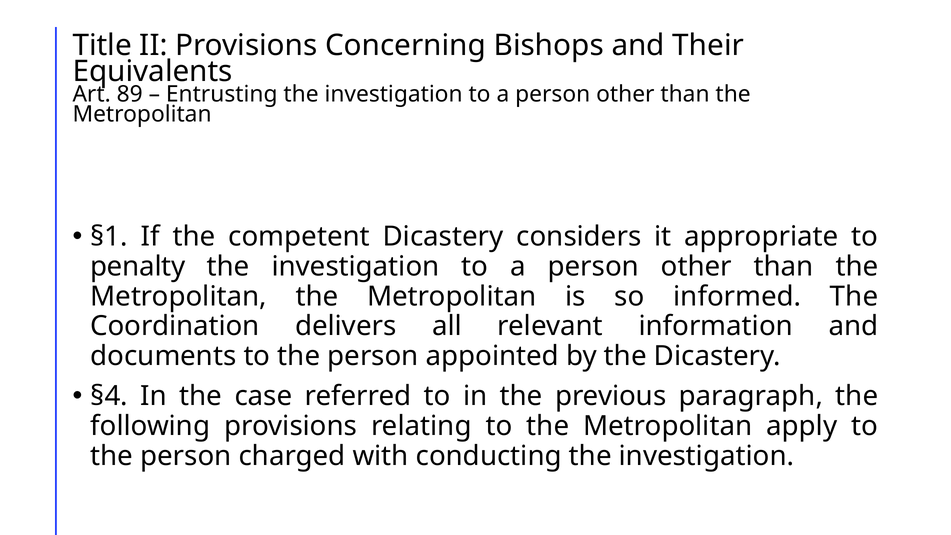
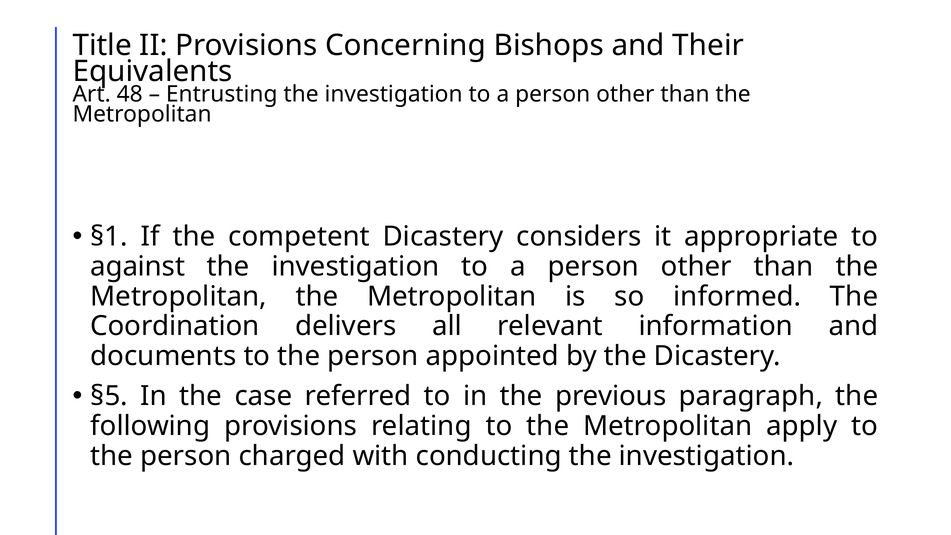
89: 89 -> 48
penalty: penalty -> against
§4: §4 -> §5
